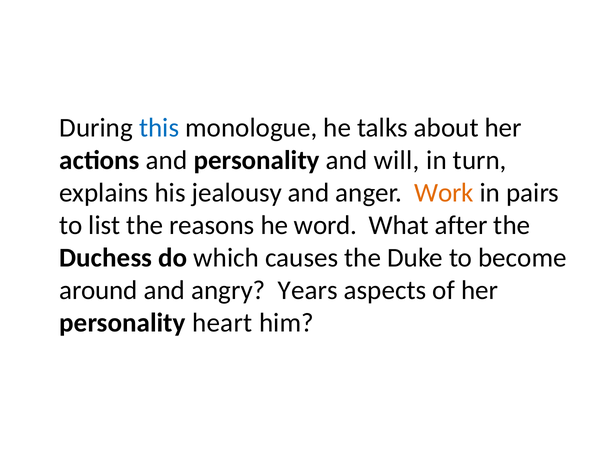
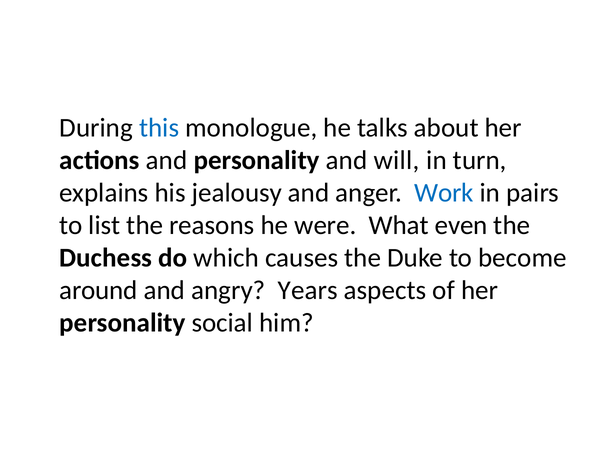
Work colour: orange -> blue
word: word -> were
after: after -> even
heart: heart -> social
